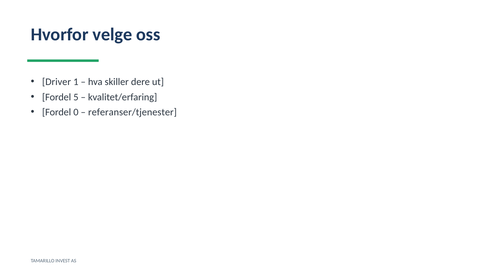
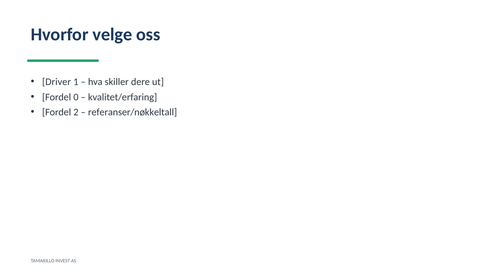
5: 5 -> 0
0: 0 -> 2
referanser/tjenester: referanser/tjenester -> referanser/nøkkeltall
